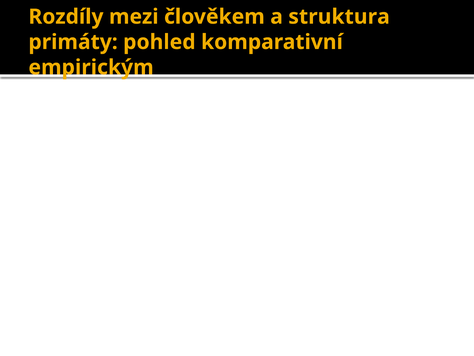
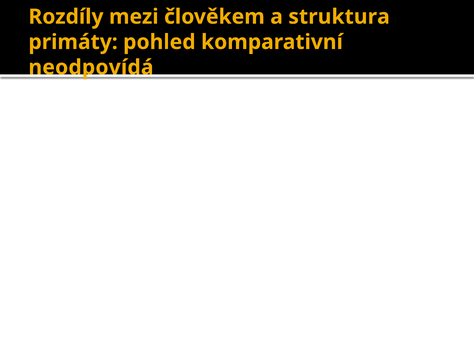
empirickým: empirickým -> neodpovídá
